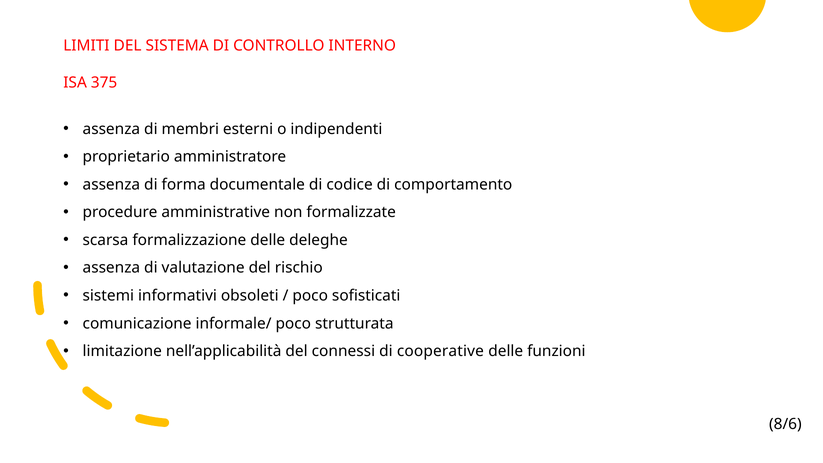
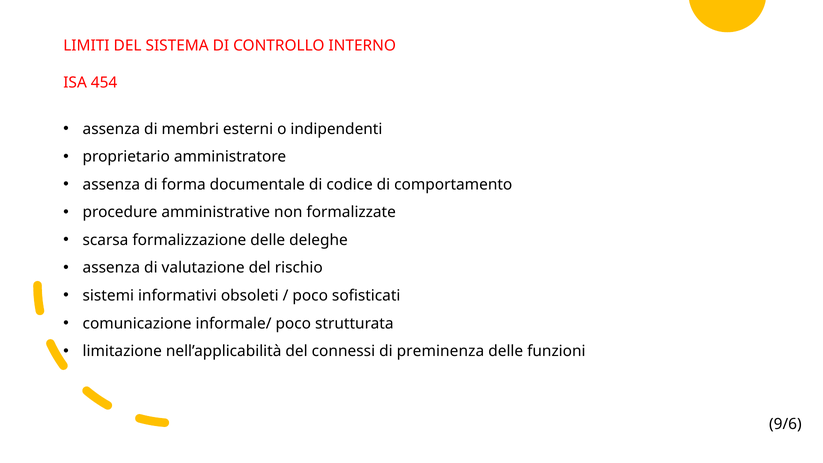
375: 375 -> 454
cooperative: cooperative -> preminenza
8/6: 8/6 -> 9/6
